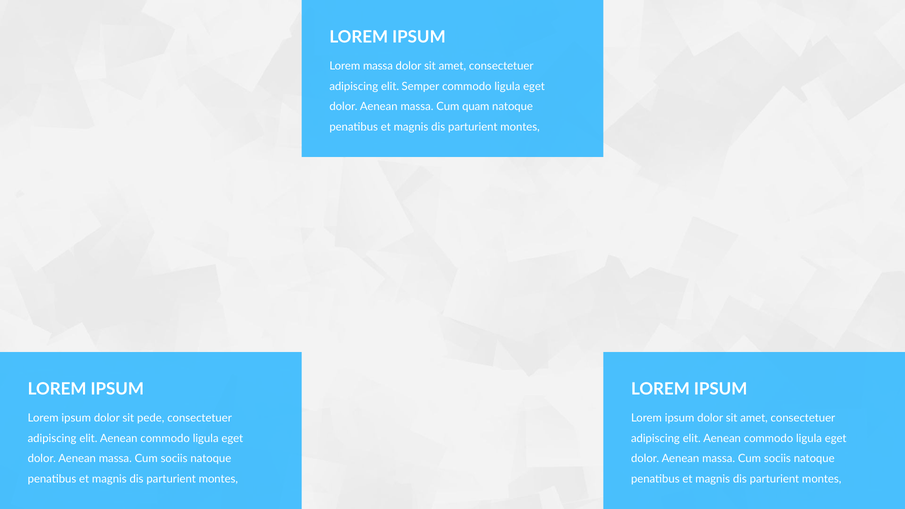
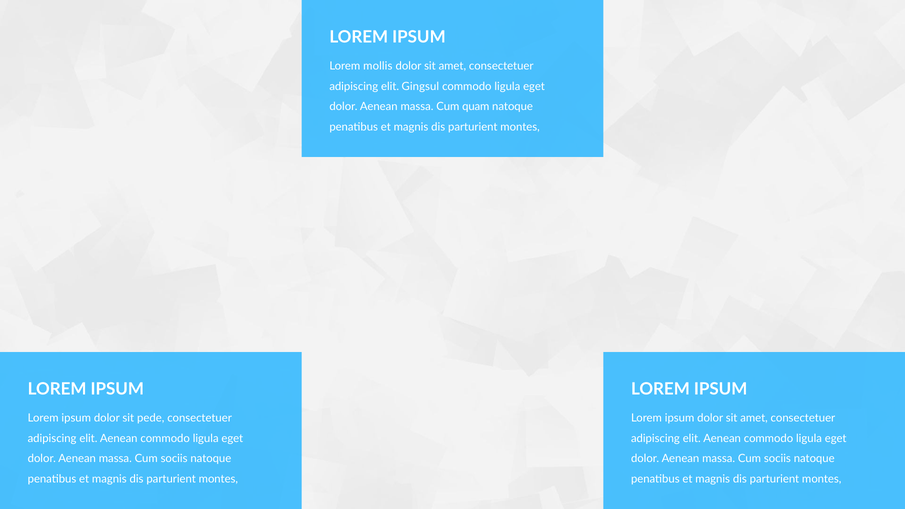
Lorem massa: massa -> mollis
Semper: Semper -> Gingsul
